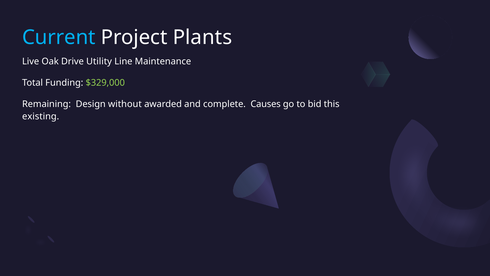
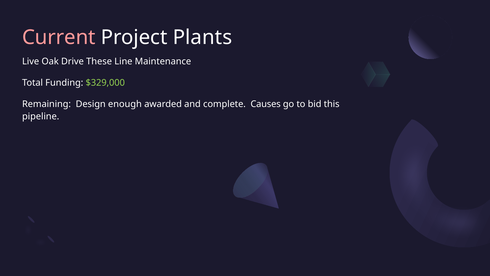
Current colour: light blue -> pink
Utility: Utility -> These
without: without -> enough
existing: existing -> pipeline
